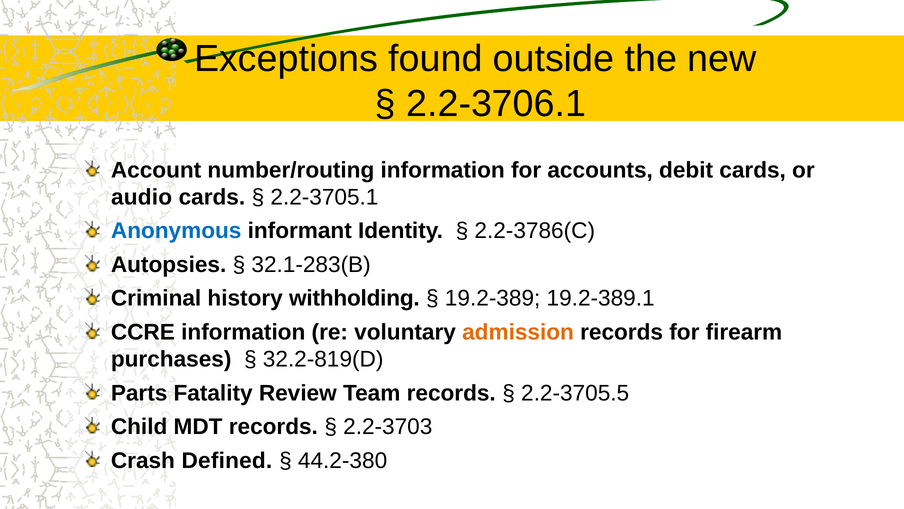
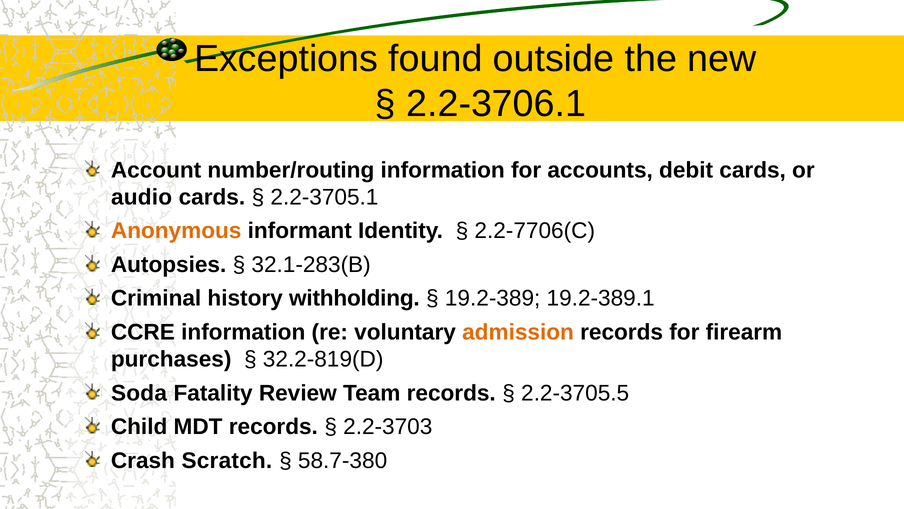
Anonymous colour: blue -> orange
2.2-3786(C: 2.2-3786(C -> 2.2-7706(C
Parts: Parts -> Soda
Defined: Defined -> Scratch
44.2-380: 44.2-380 -> 58.7-380
